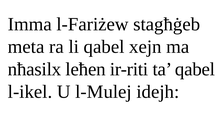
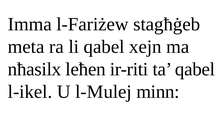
idejh: idejh -> minn
